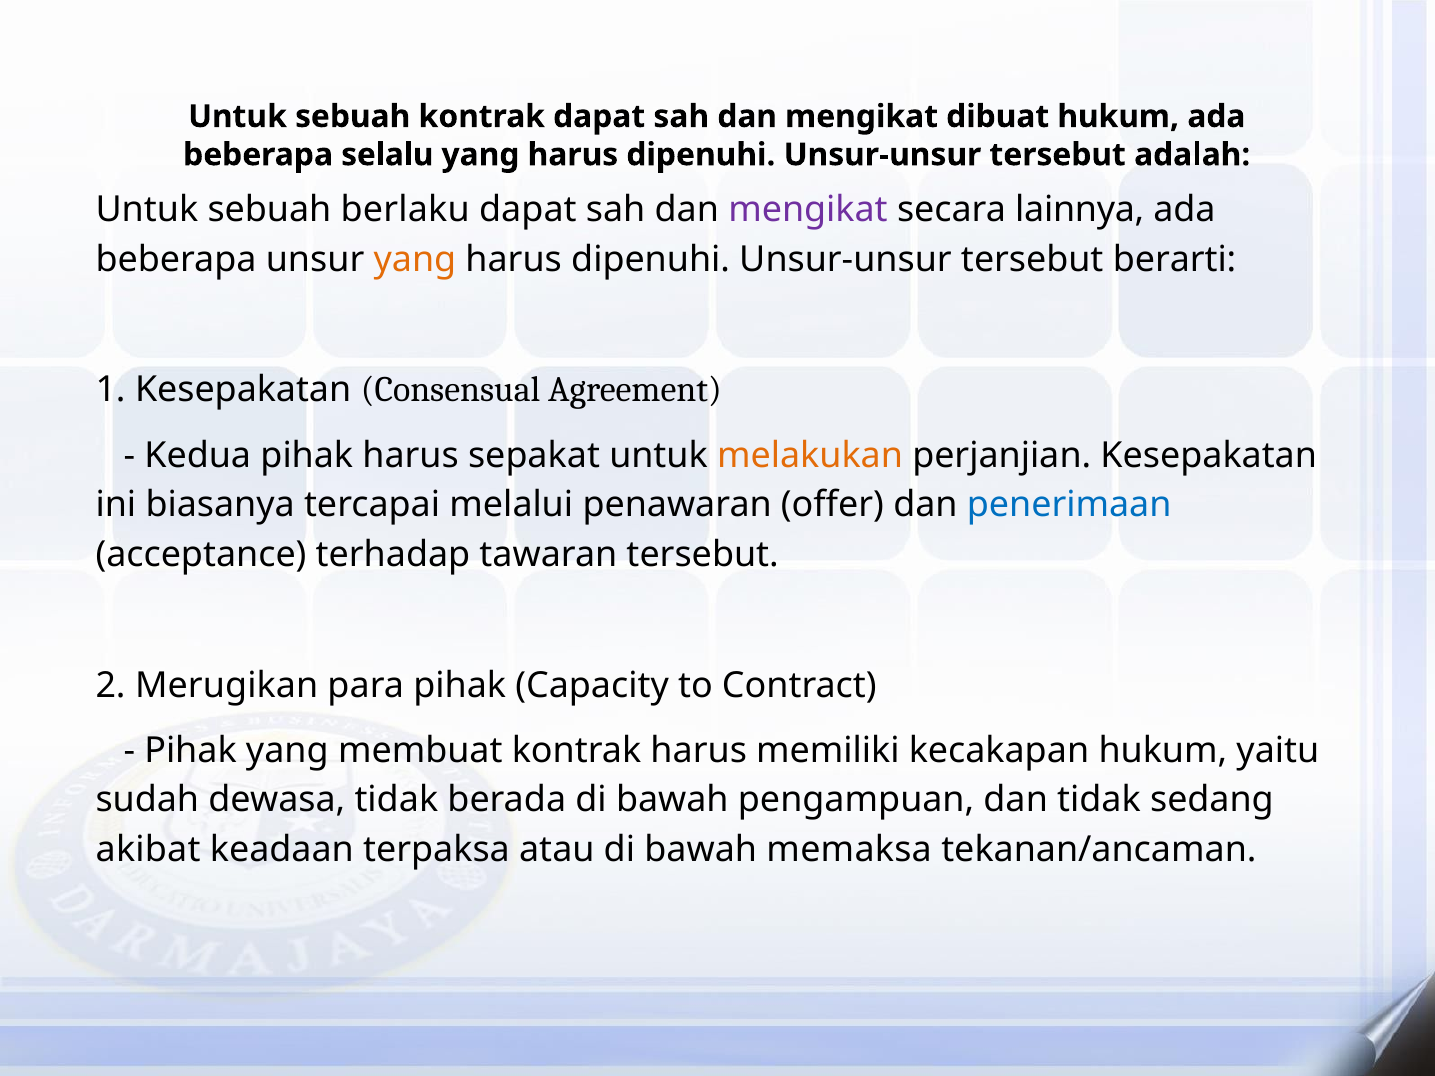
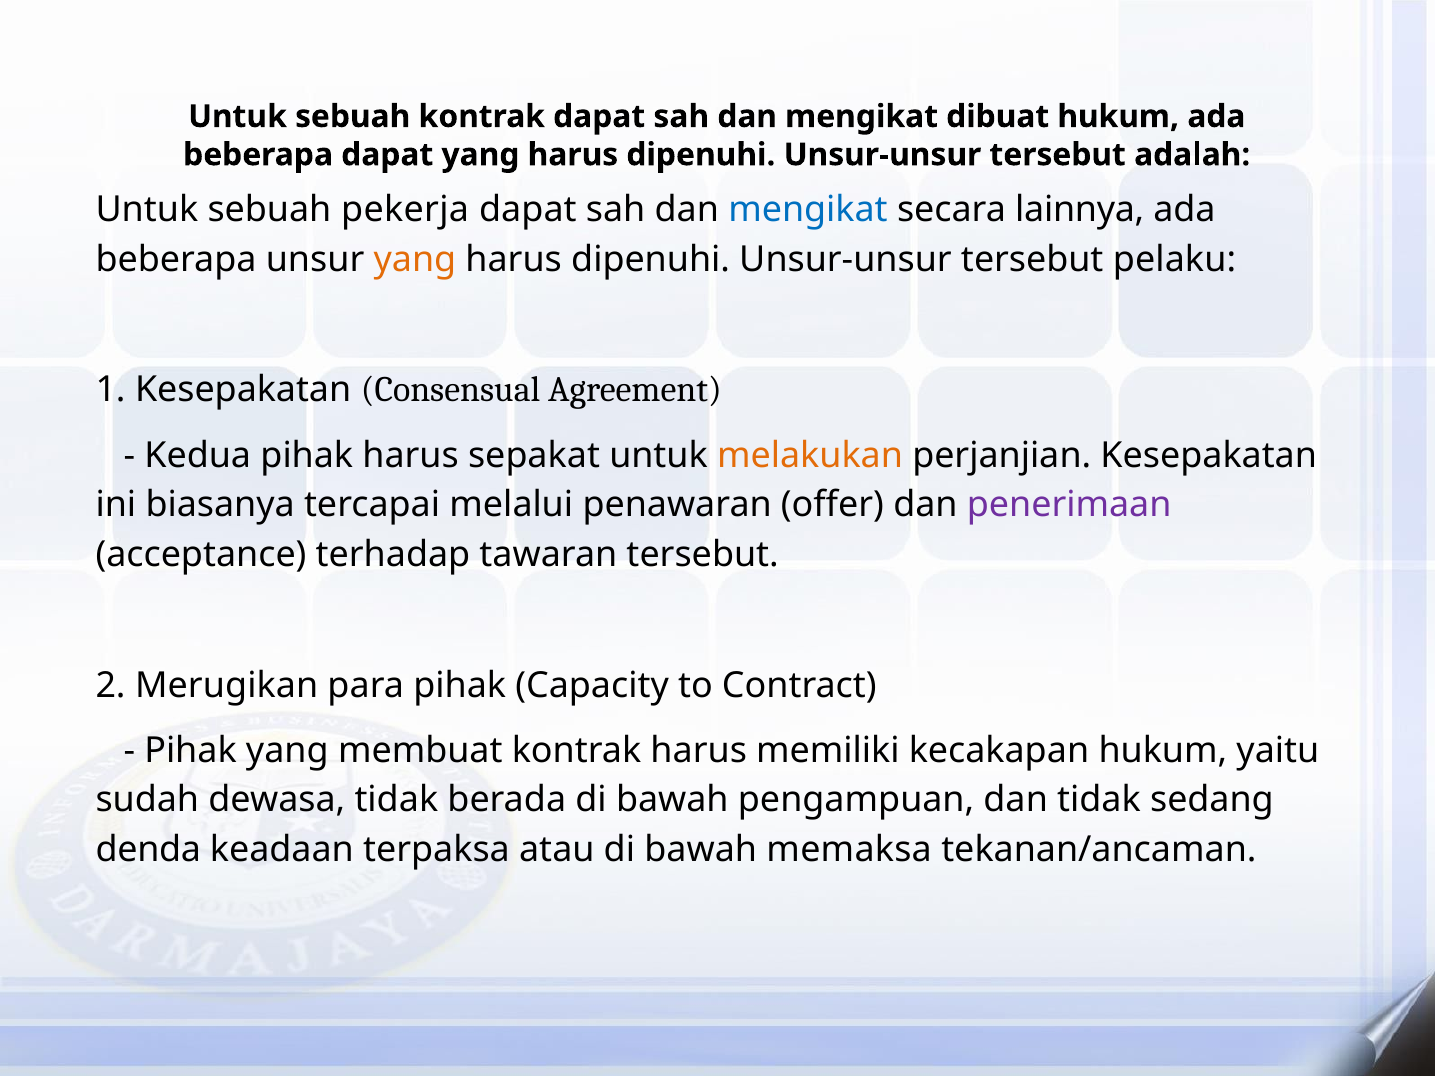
beberapa selalu: selalu -> dapat
berlaku: berlaku -> pekerja
mengikat at (808, 210) colour: purple -> blue
berarti: berarti -> pelaku
penerimaan colour: blue -> purple
akibat: akibat -> denda
